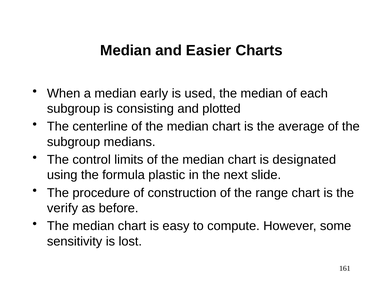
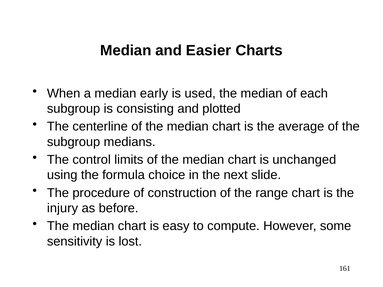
designated: designated -> unchanged
plastic: plastic -> choice
verify: verify -> injury
